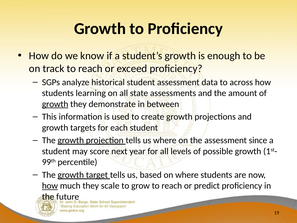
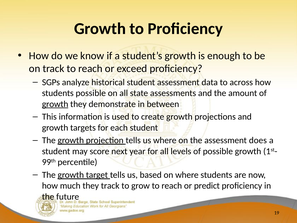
students learning: learning -> possible
since: since -> does
how at (50, 186) underline: present -> none
they scale: scale -> track
